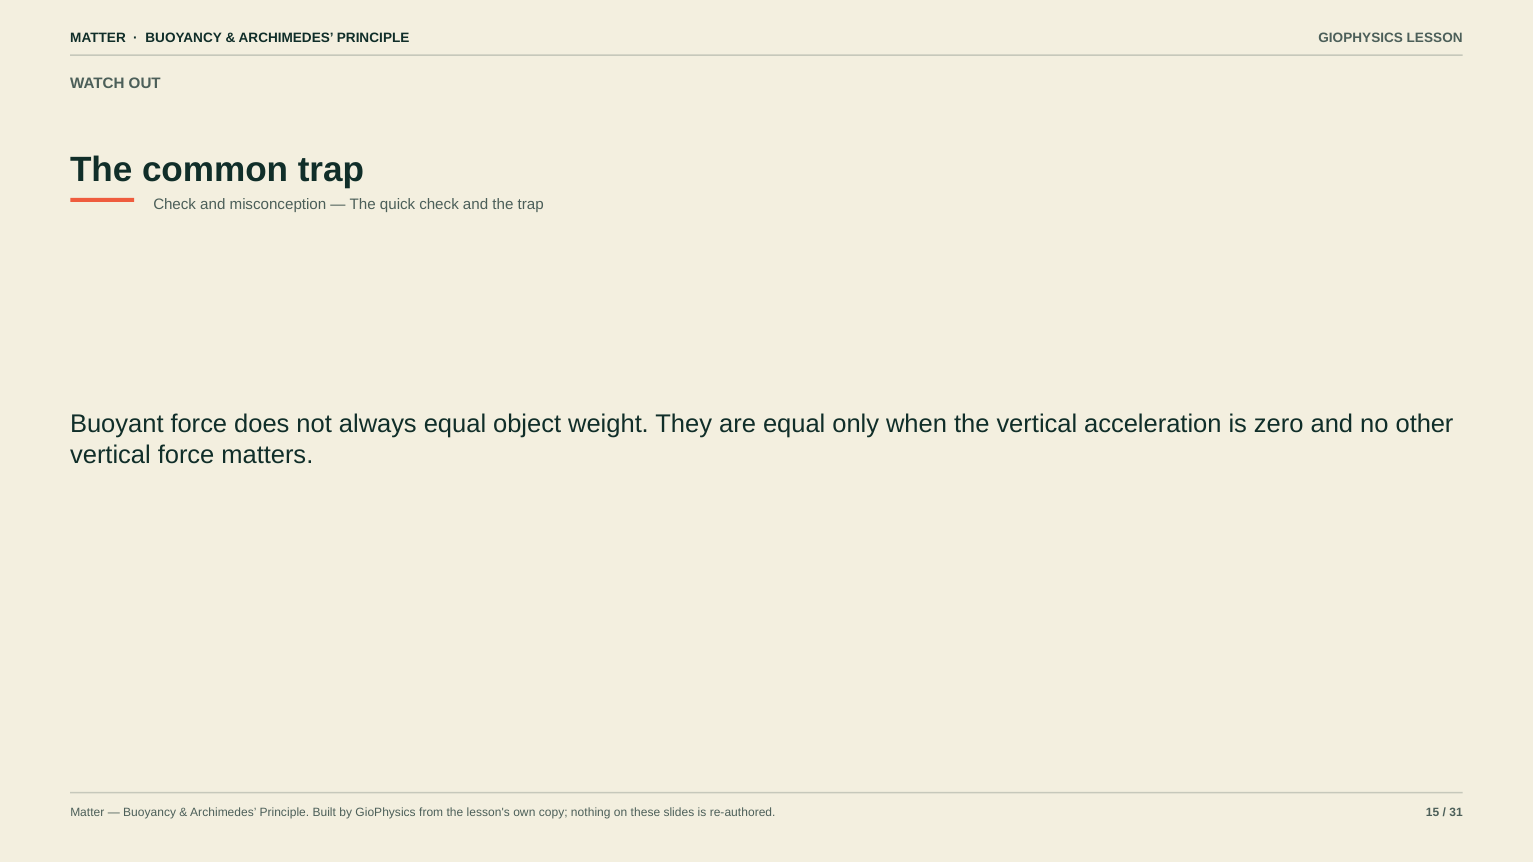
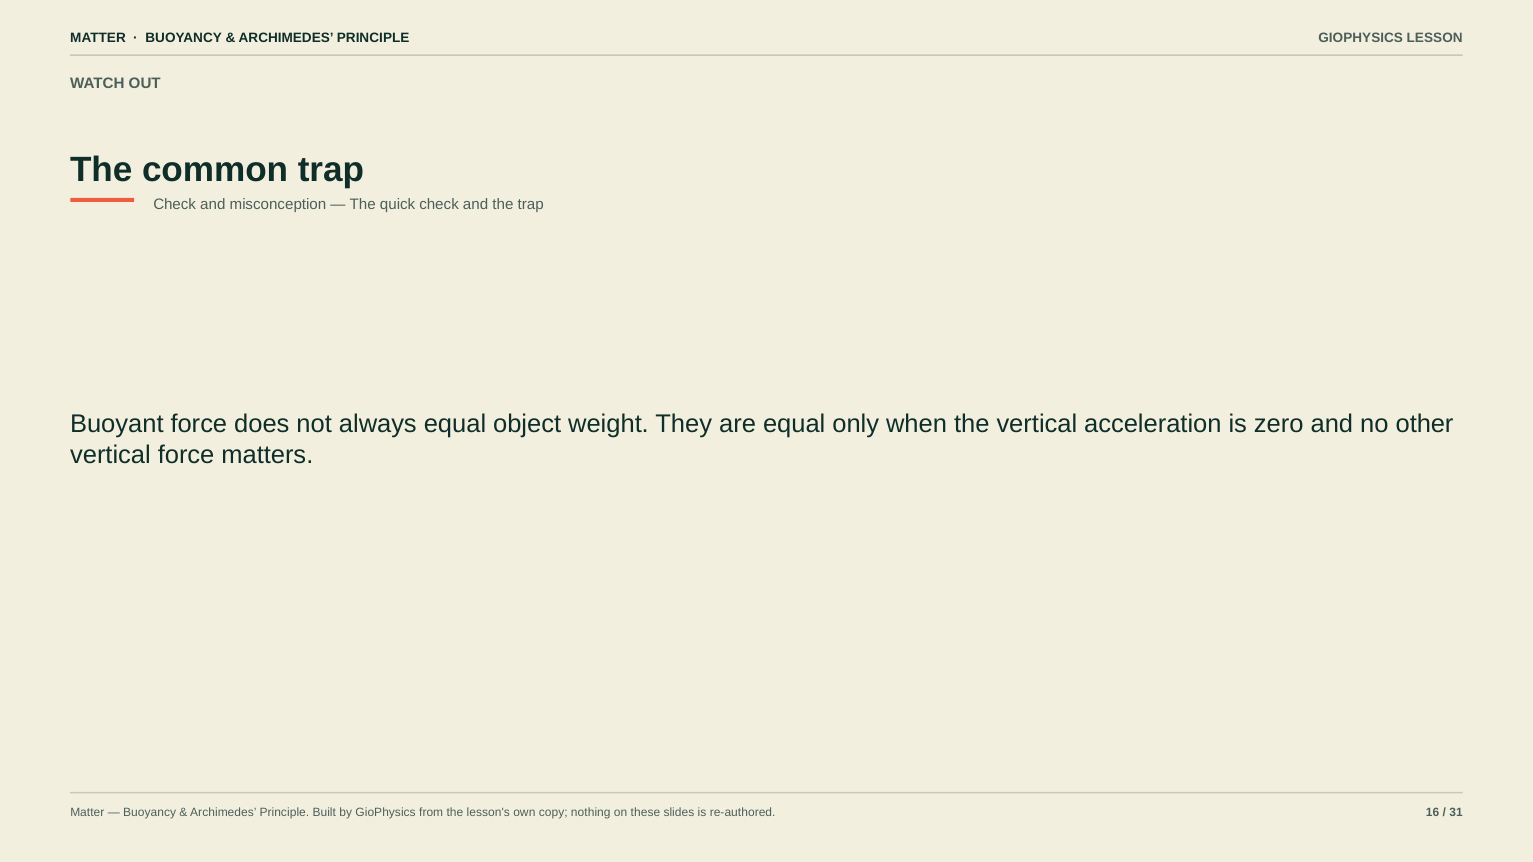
15: 15 -> 16
